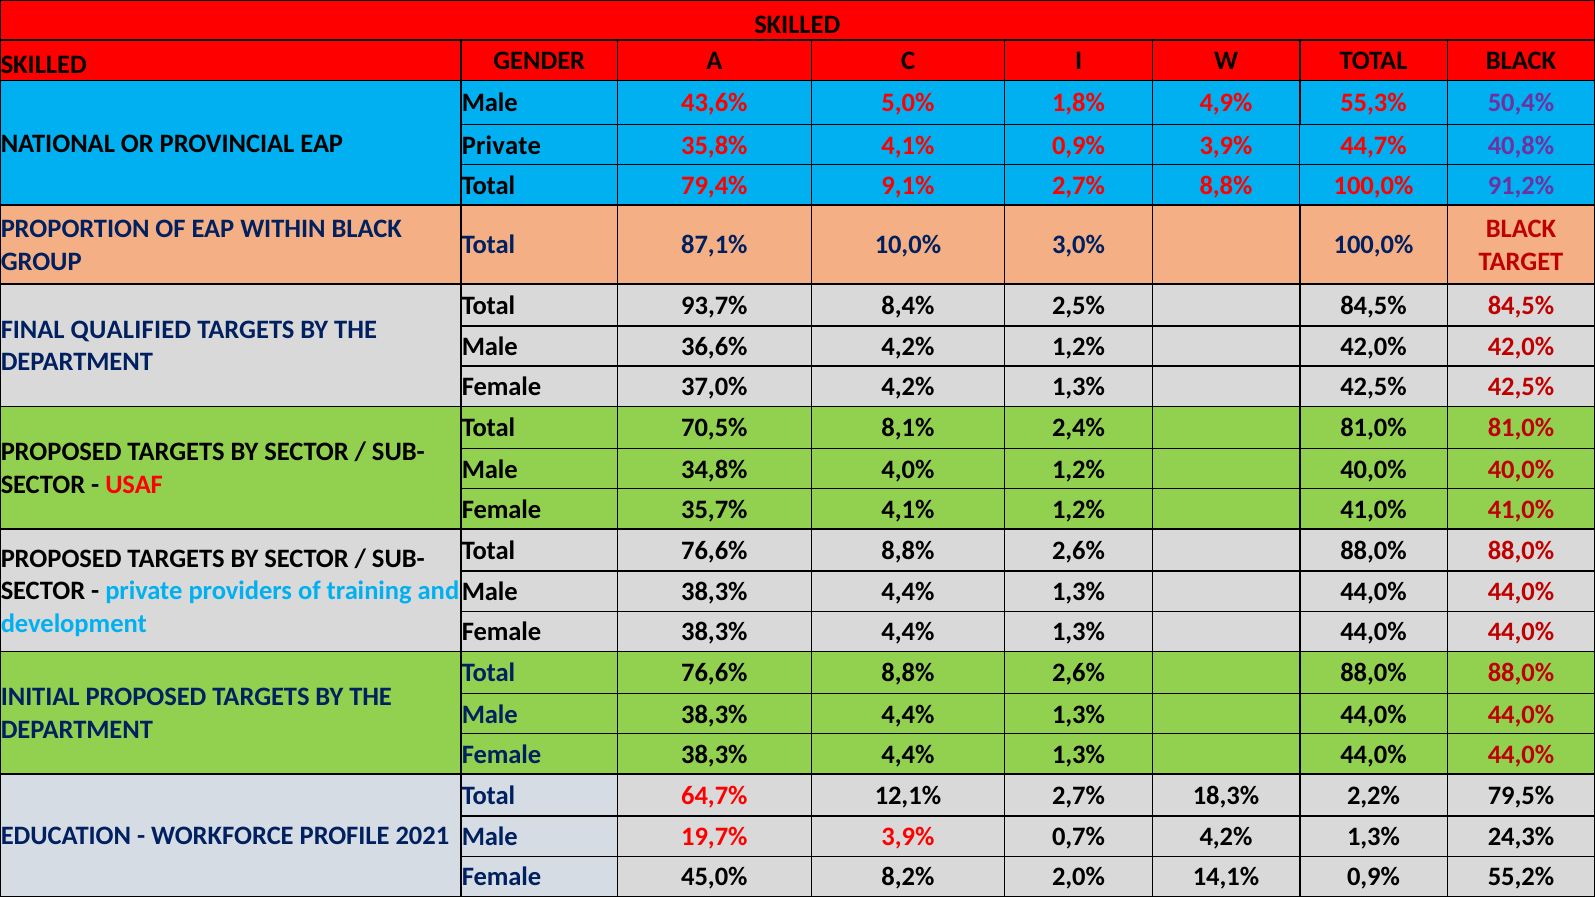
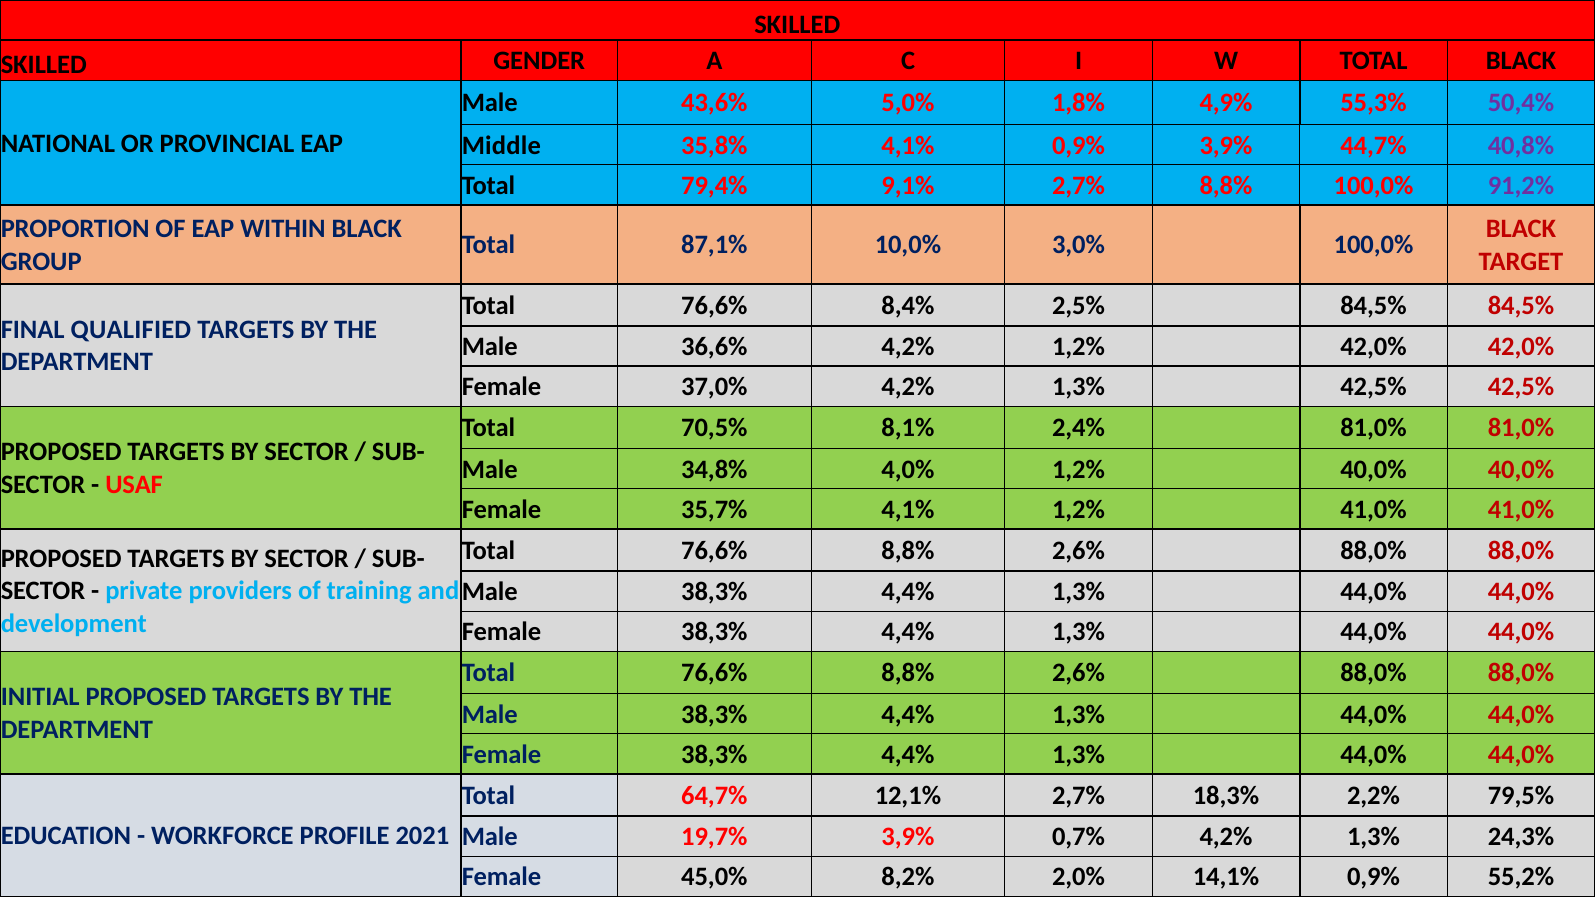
Private at (501, 145): Private -> Middle
93,7% at (714, 306): 93,7% -> 76,6%
